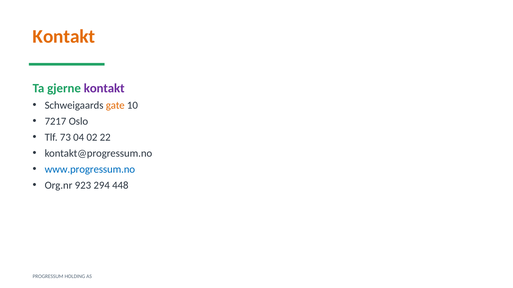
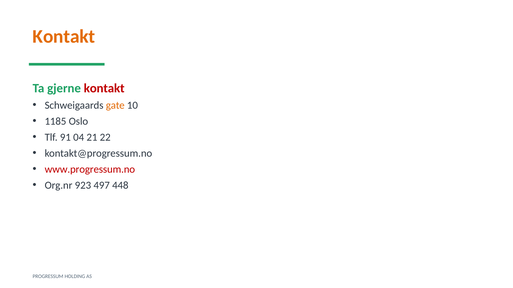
kontakt at (104, 88) colour: purple -> red
7217: 7217 -> 1185
73: 73 -> 91
02: 02 -> 21
www.progressum.no colour: blue -> red
294: 294 -> 497
